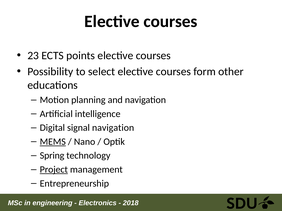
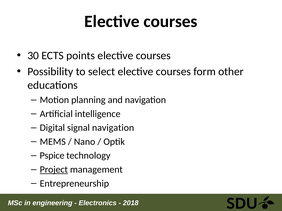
23: 23 -> 30
MEMS underline: present -> none
Spring: Spring -> Pspice
